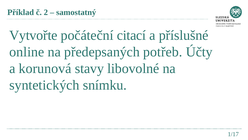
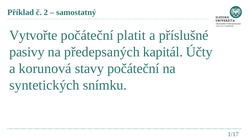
citací: citací -> platit
online: online -> pasivy
potřeb: potřeb -> kapitál
stavy libovolné: libovolné -> počáteční
